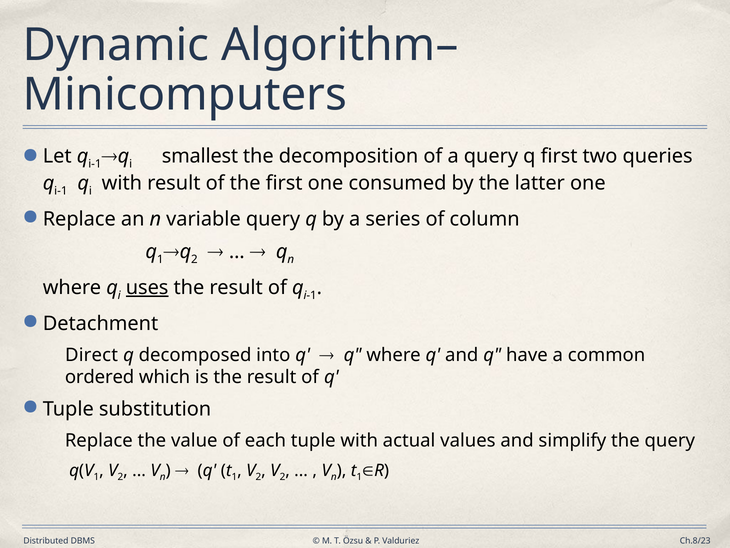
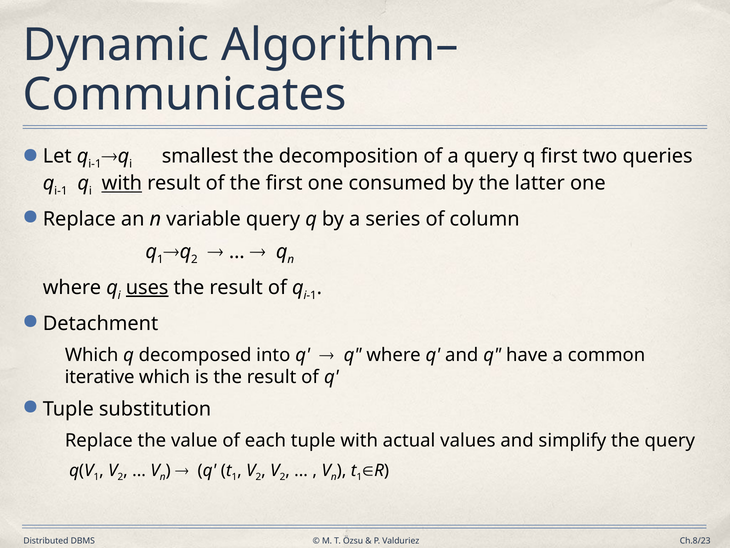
Minicomputers: Minicomputers -> Communicates
with at (122, 183) underline: none -> present
Direct at (92, 355): Direct -> Which
ordered: ordered -> iterative
